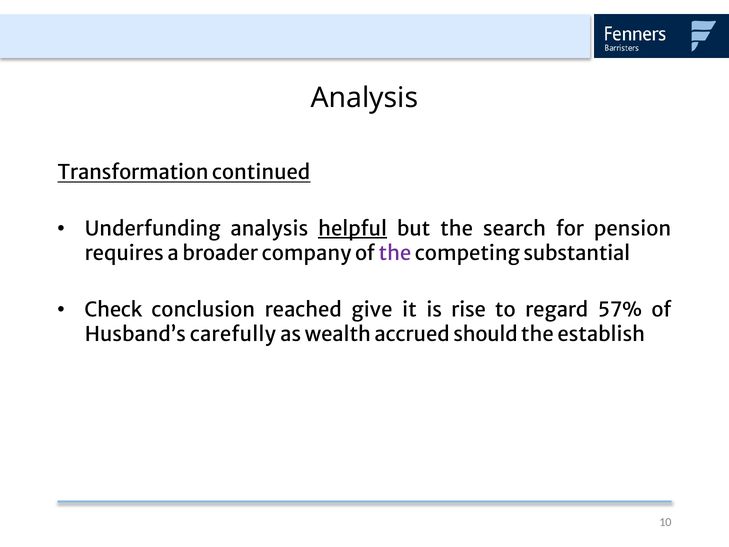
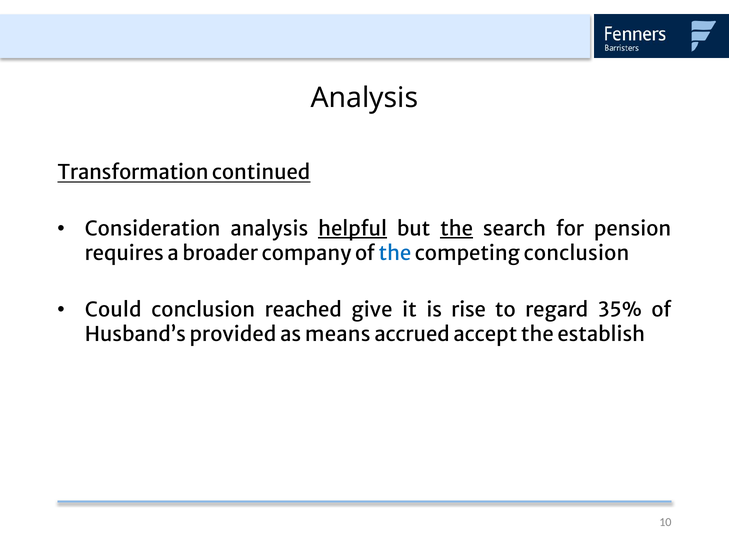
Underfunding: Underfunding -> Consideration
the at (457, 229) underline: none -> present
the at (395, 253) colour: purple -> blue
competing substantial: substantial -> conclusion
Check: Check -> Could
57%: 57% -> 35%
carefully: carefully -> provided
wealth: wealth -> means
should: should -> accept
